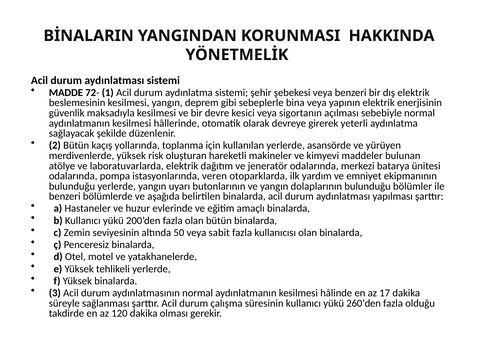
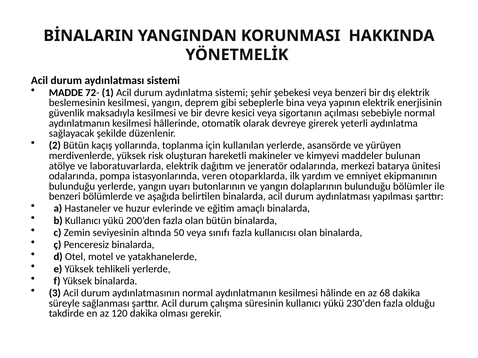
sabit: sabit -> sınıfı
17: 17 -> 68
260’den: 260’den -> 230’den
